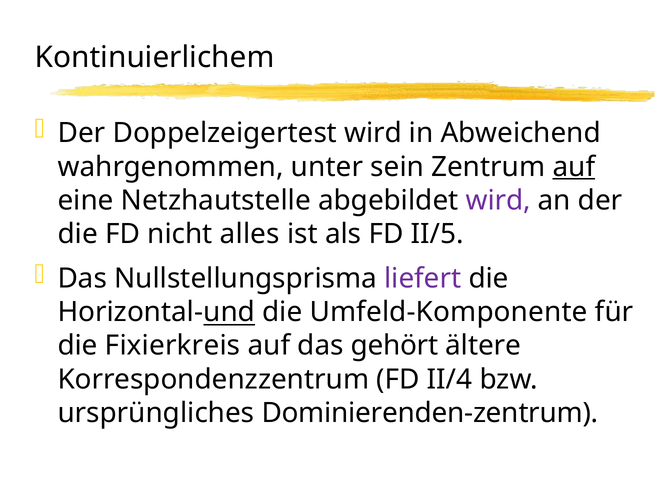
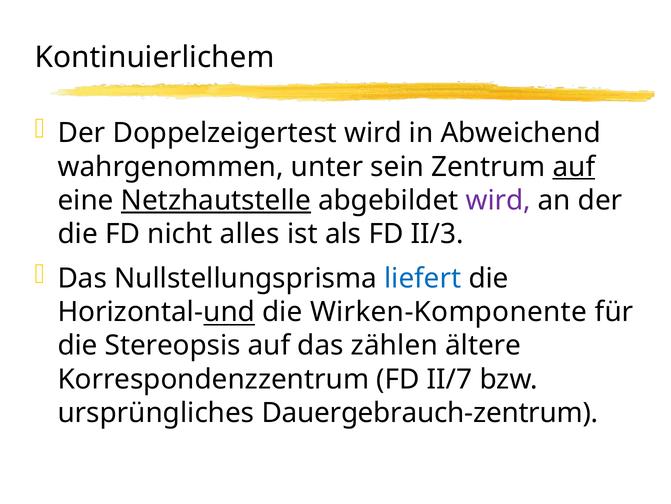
Netzhautstelle underline: none -> present
II/5: II/5 -> II/3
liefert colour: purple -> blue
Umfeld-Komponente: Umfeld-Komponente -> Wirken-Komponente
Fixierkreis: Fixierkreis -> Stereopsis
gehört: gehört -> zählen
II/4: II/4 -> II/7
Dominierenden-zentrum: Dominierenden-zentrum -> Dauergebrauch-zentrum
